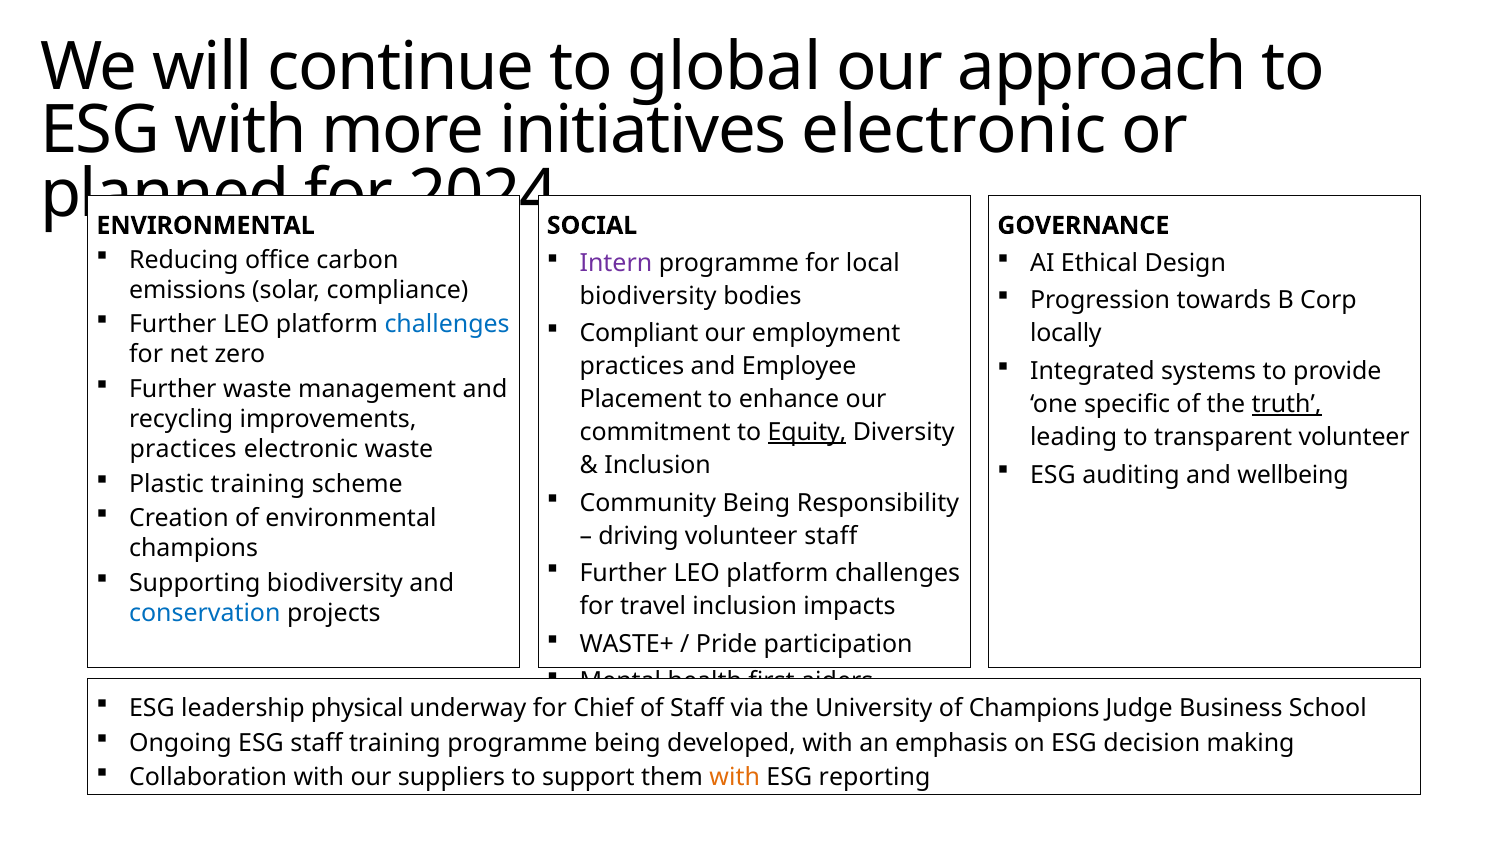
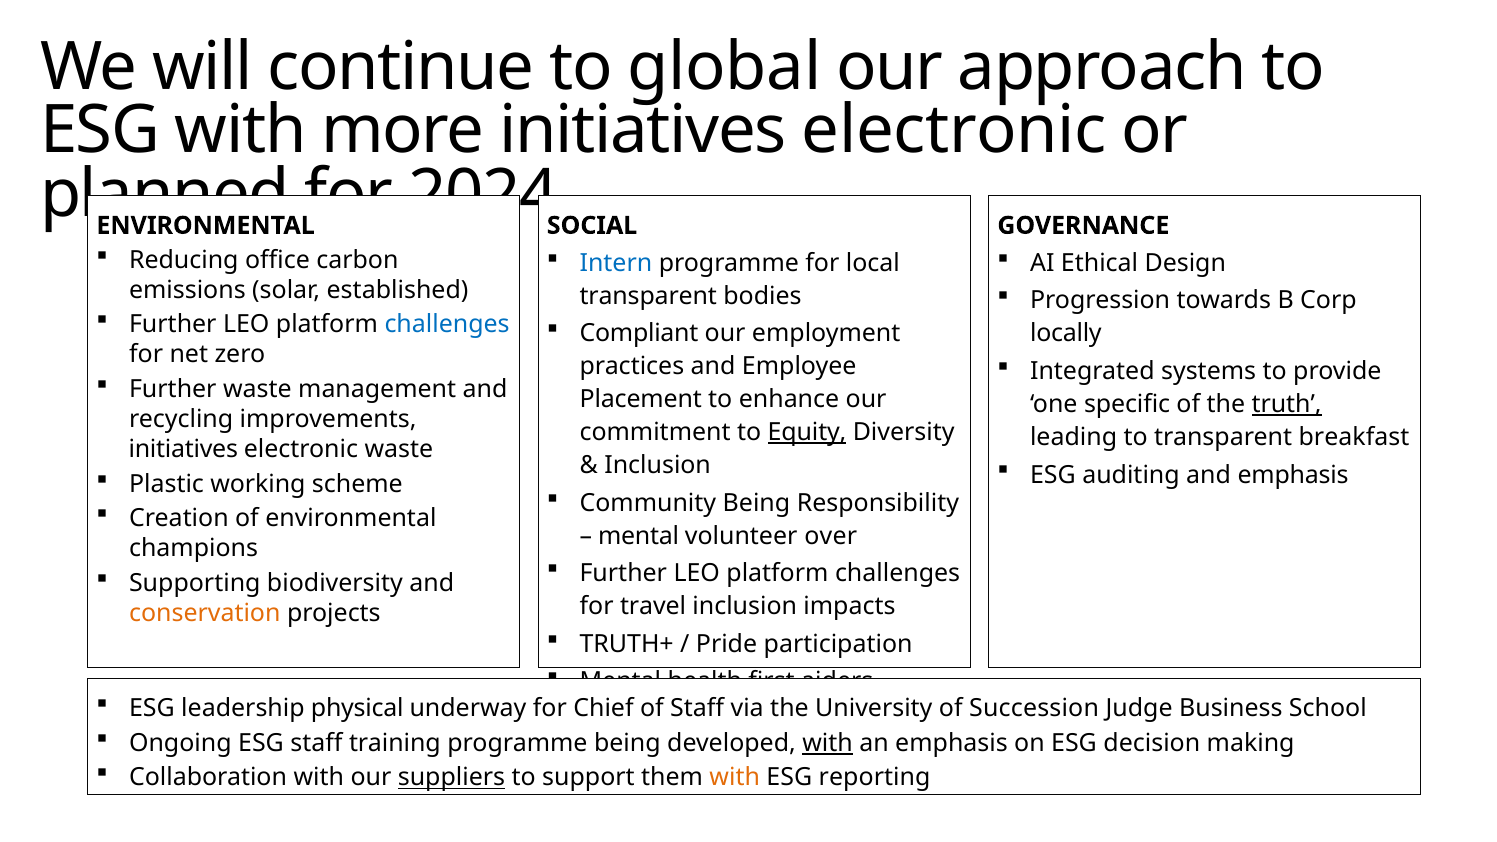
Intern colour: purple -> blue
compliance: compliance -> established
biodiversity at (648, 296): biodiversity -> transparent
transparent volunteer: volunteer -> breakfast
practices at (183, 449): practices -> initiatives
and wellbeing: wellbeing -> emphasis
Plastic training: training -> working
driving at (639, 536): driving -> mental
volunteer staff: staff -> over
conservation colour: blue -> orange
WASTE+: WASTE+ -> TRUTH+
of Champions: Champions -> Succession
with at (828, 743) underline: none -> present
suppliers underline: none -> present
